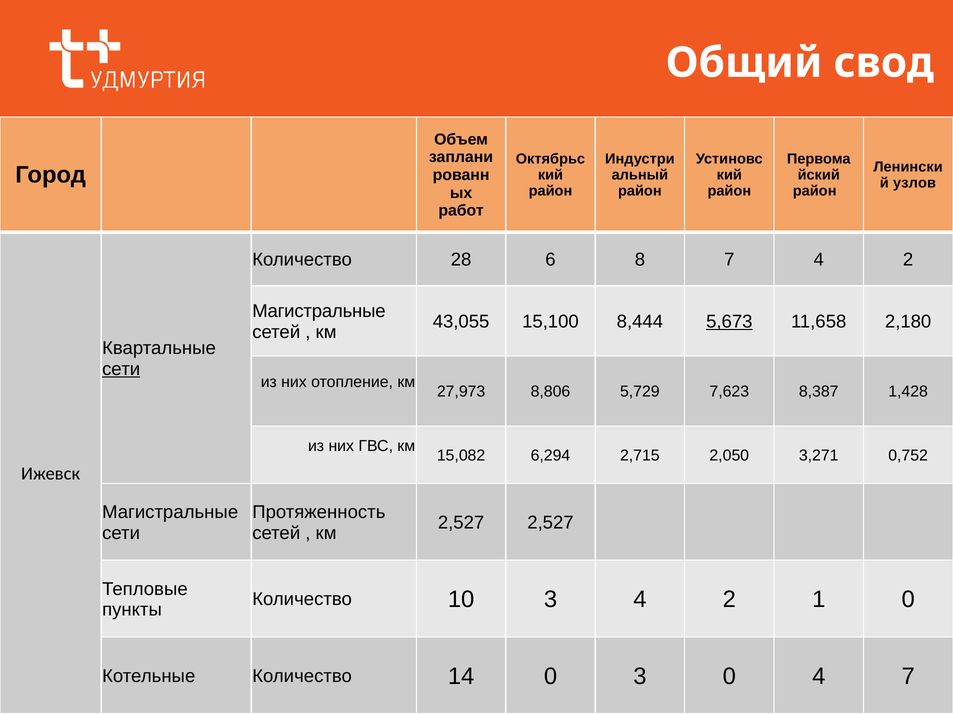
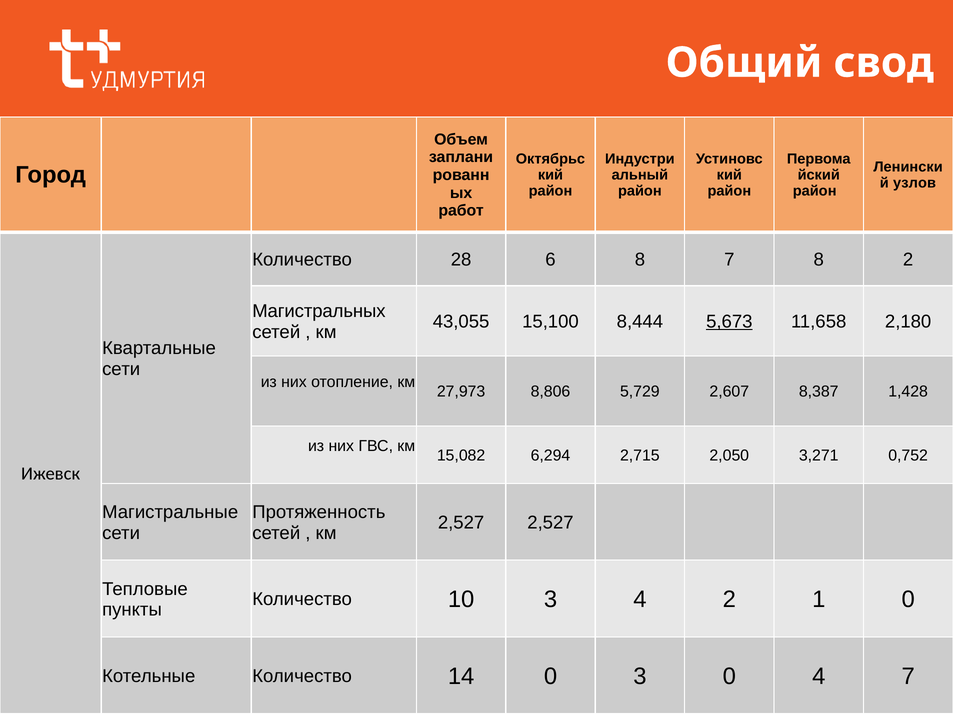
7 4: 4 -> 8
Магистральные at (319, 312): Магистральные -> Магистральных
сети at (121, 369) underline: present -> none
7,623: 7,623 -> 2,607
